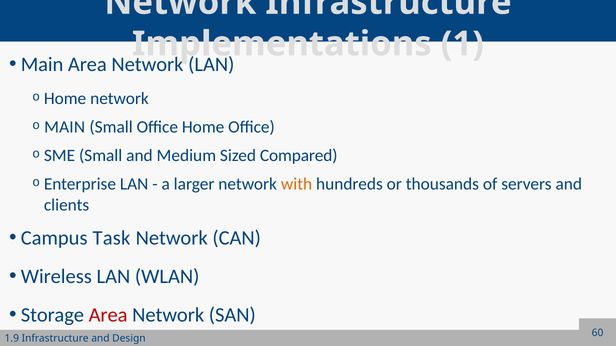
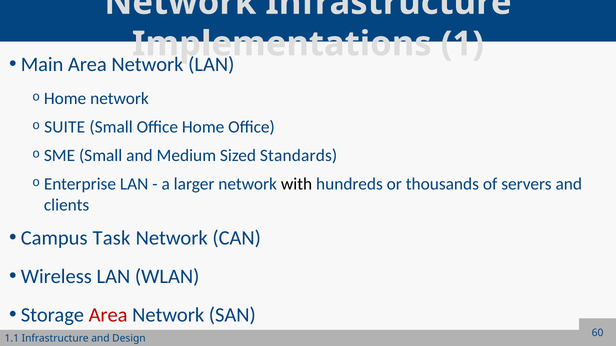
MAIN at (65, 127): MAIN -> SUITE
Compared: Compared -> Standards
with colour: orange -> black
1.9: 1.9 -> 1.1
